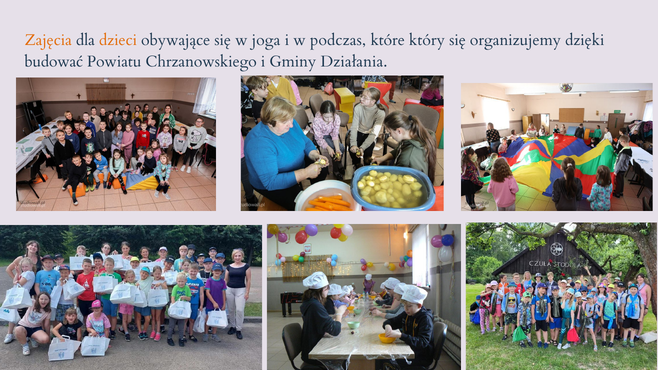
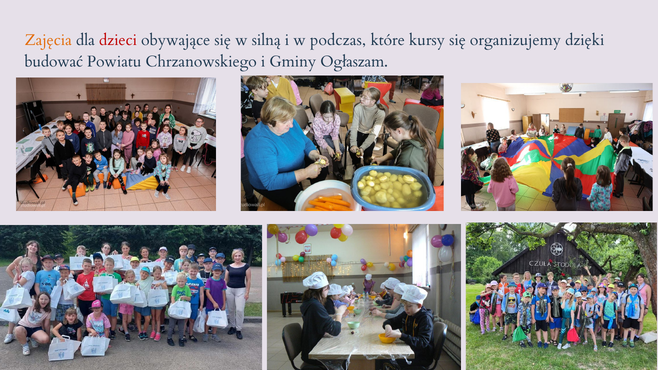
dzieci colour: orange -> red
joga: joga -> silną
który: który -> kursy
Działania: Działania -> Ogłaszam
